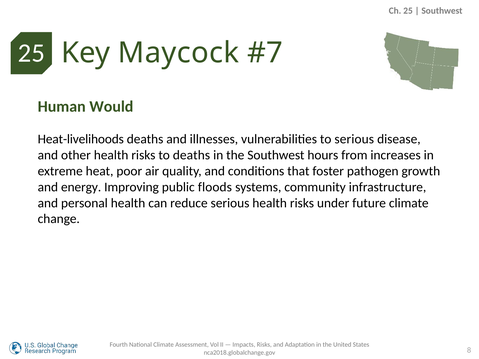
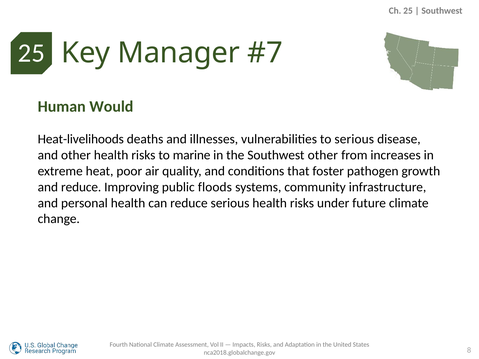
Maycock: Maycock -> Manager
to deaths: deaths -> marine
Southwest hours: hours -> other
and energy: energy -> reduce
